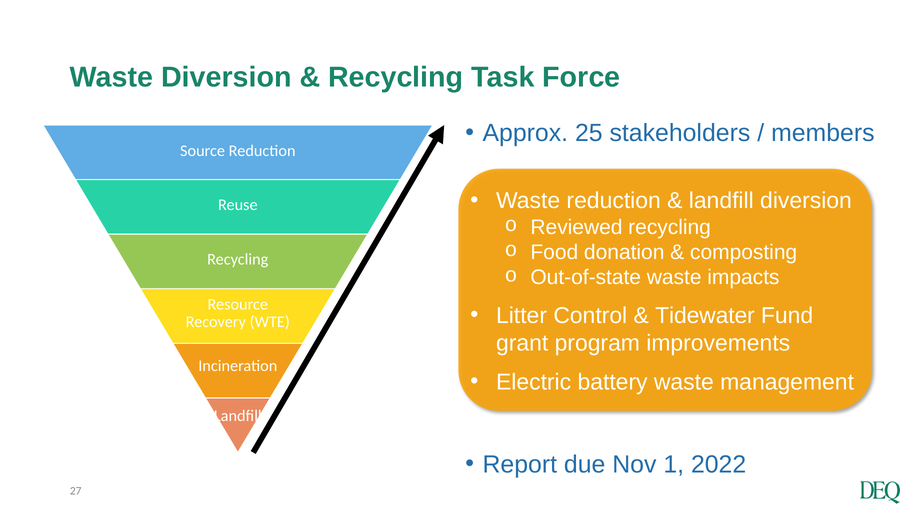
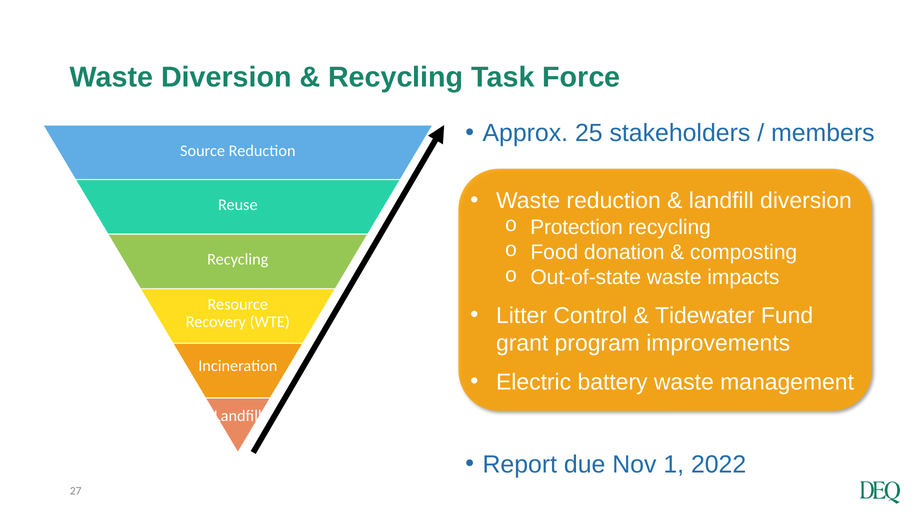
Reviewed: Reviewed -> Protection
